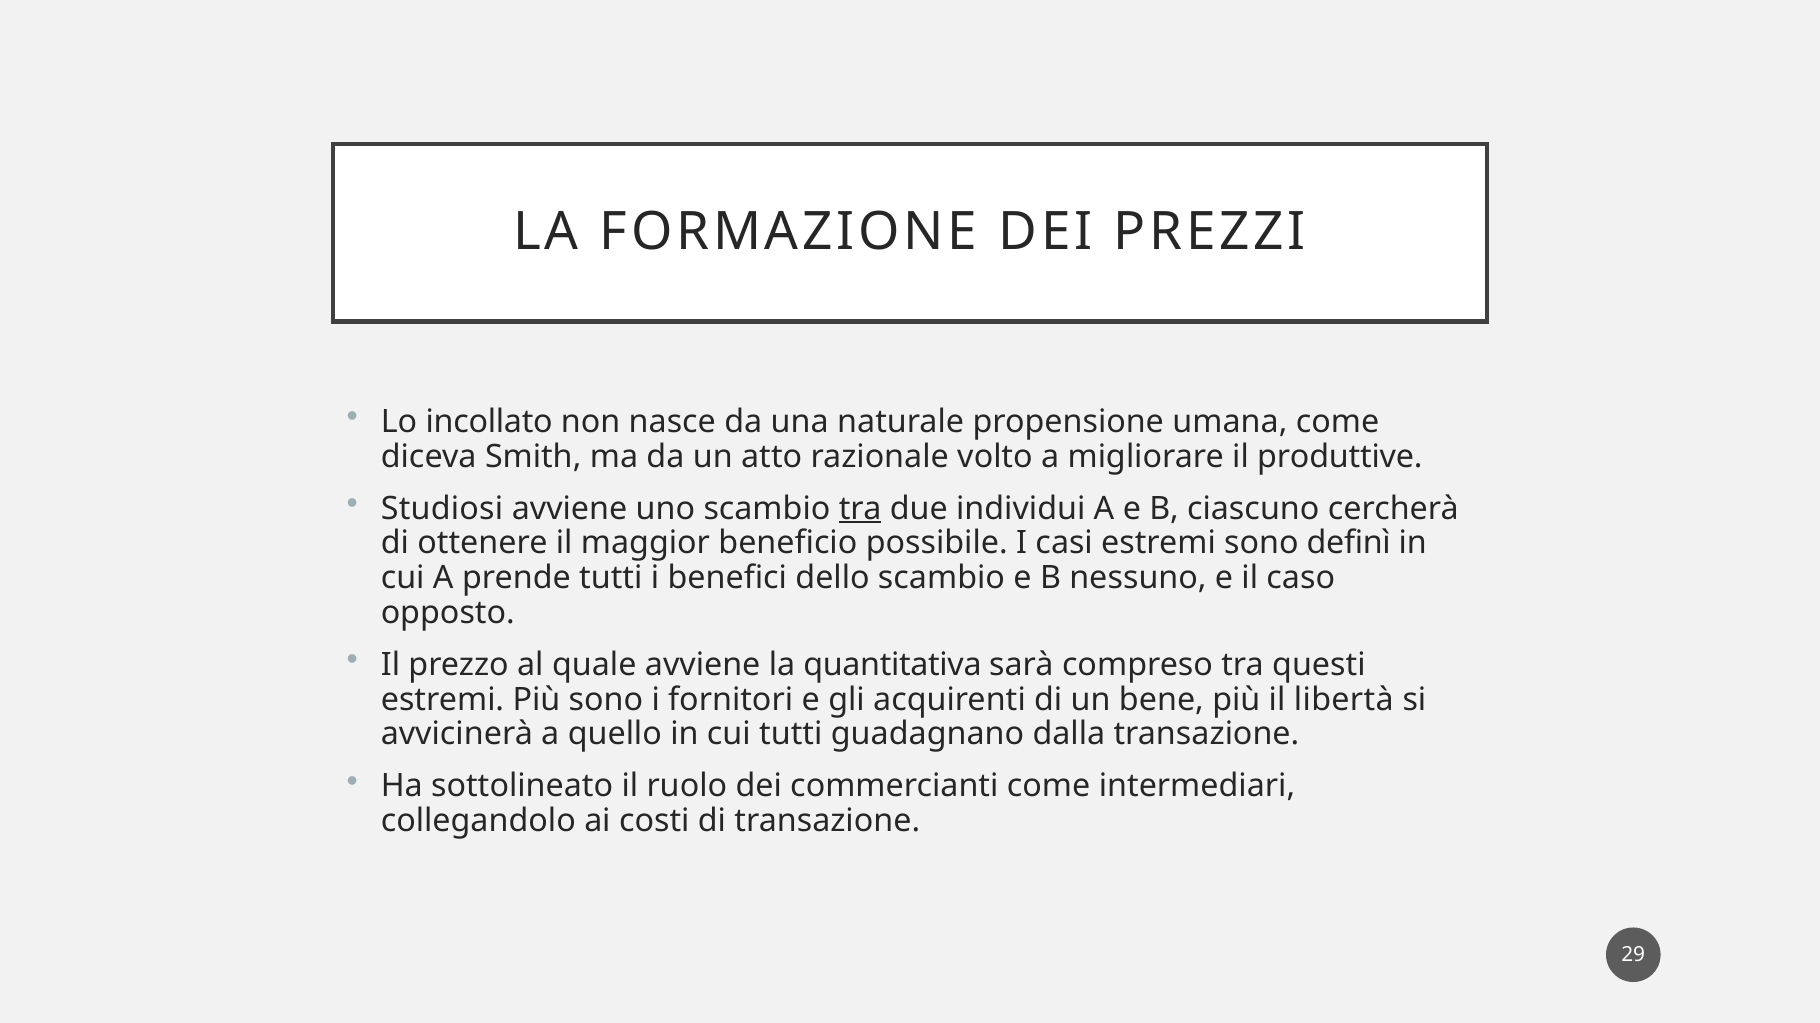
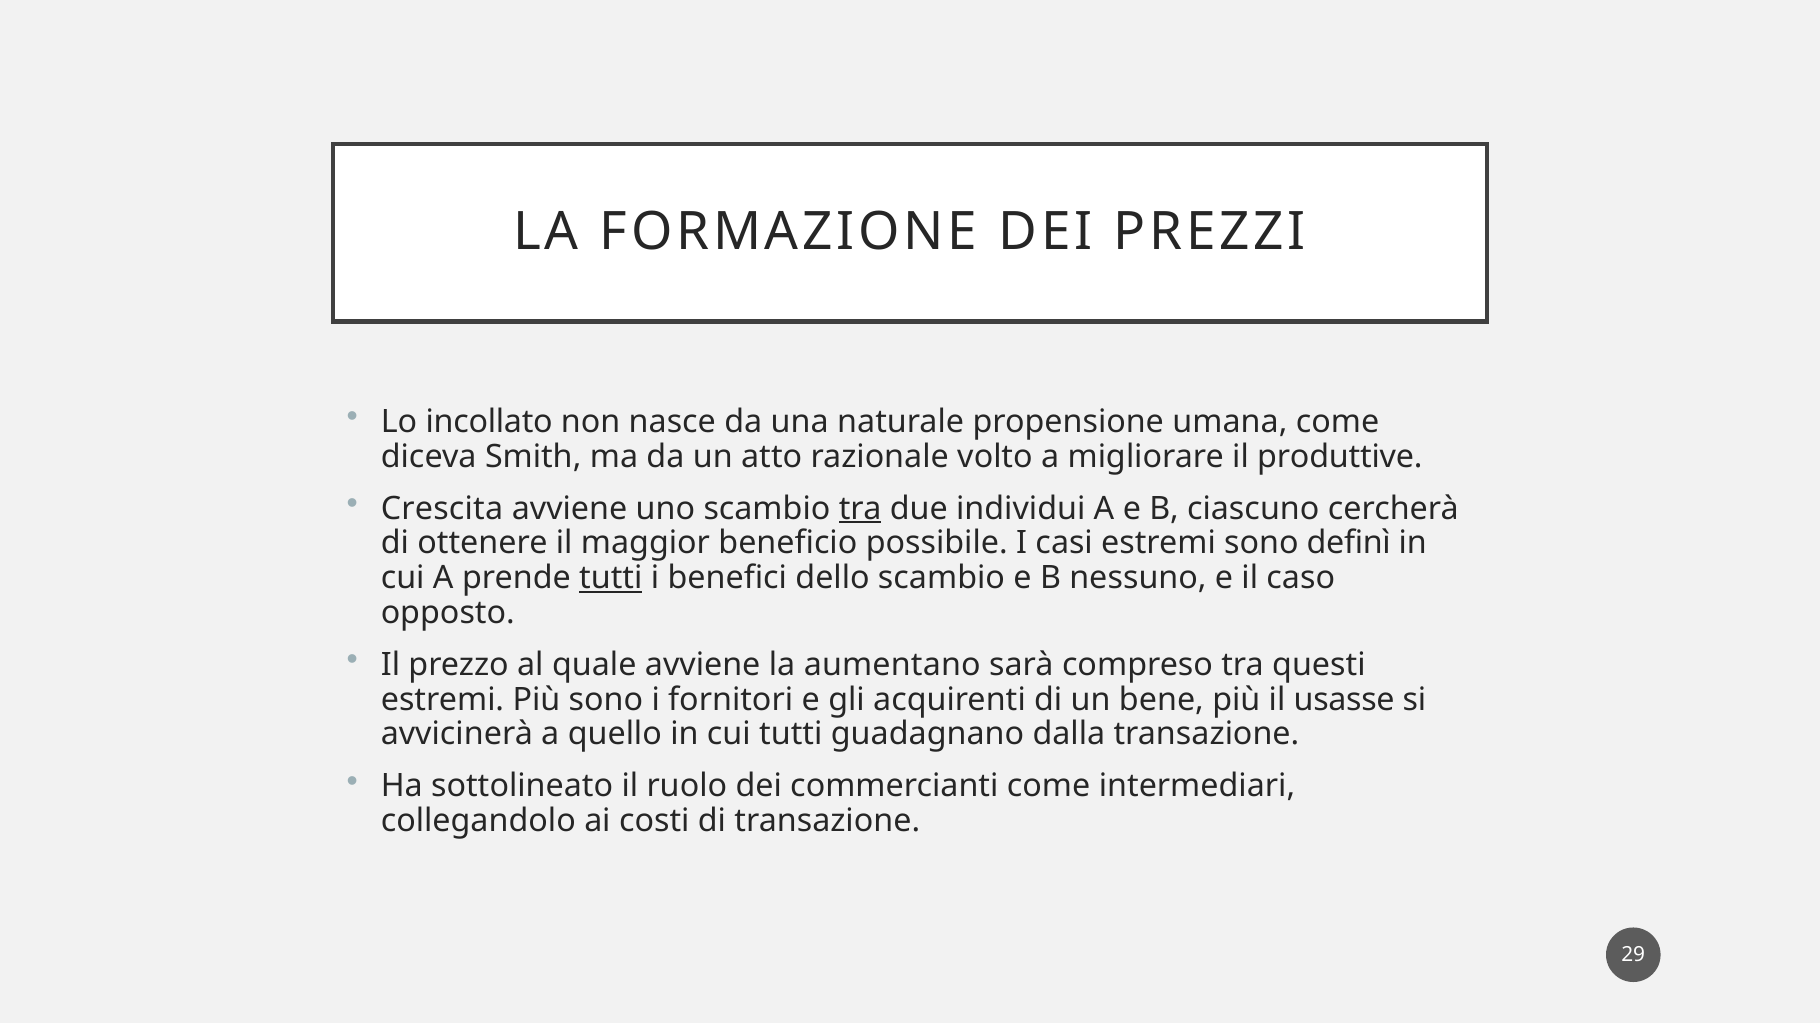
Studiosi: Studiosi -> Crescita
tutti at (611, 579) underline: none -> present
quantitativa: quantitativa -> aumentano
libertà: libertà -> usasse
